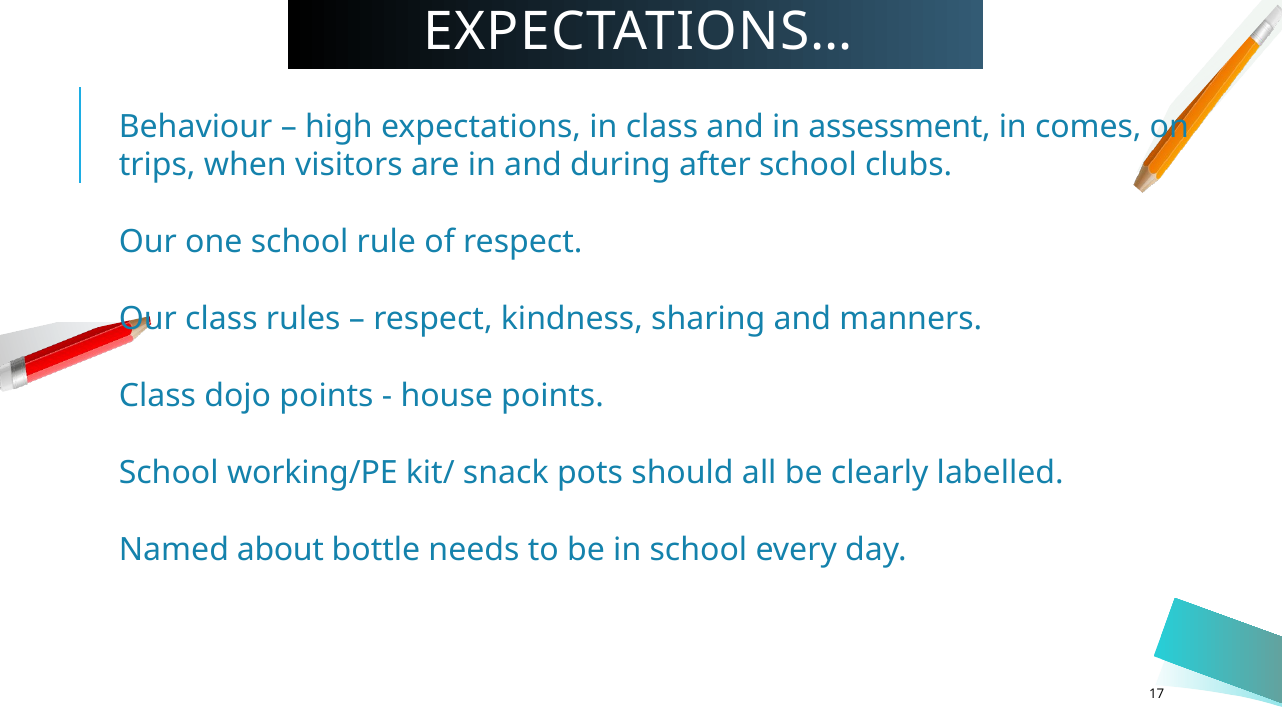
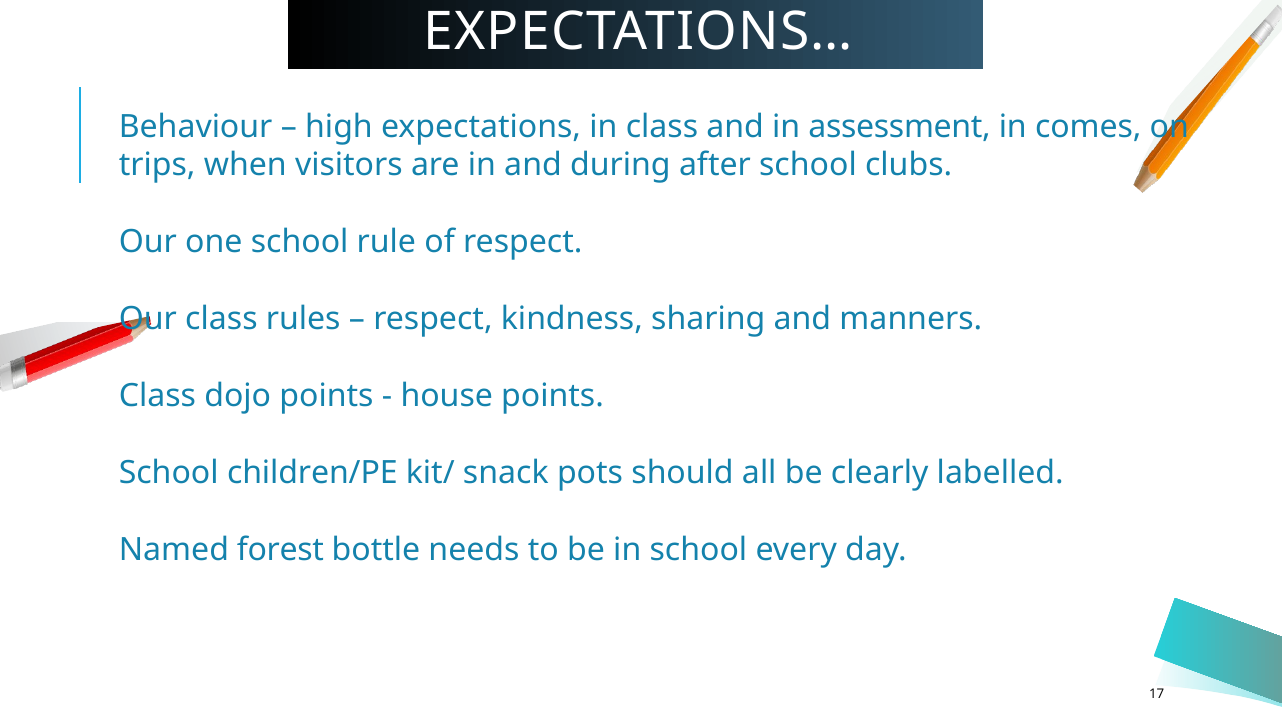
working/PE: working/PE -> children/PE
about: about -> forest
